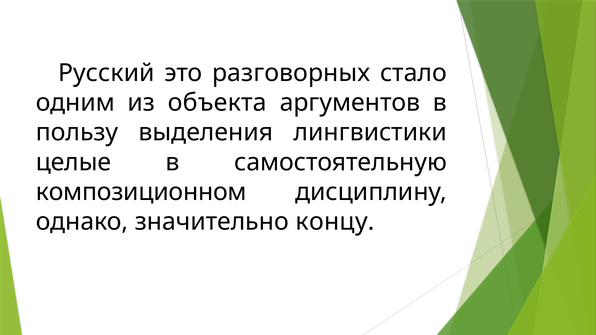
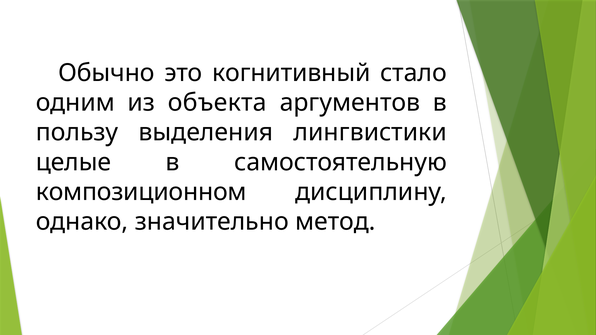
Русский: Русский -> Обычно
разговорных: разговорных -> когнитивный
концу: концу -> метод
